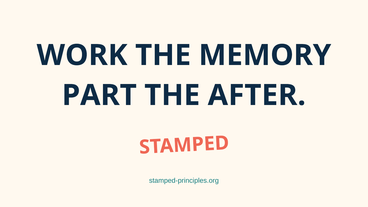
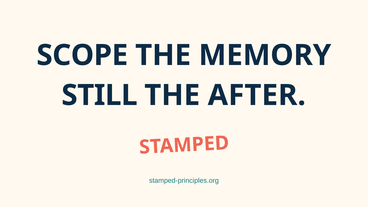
WORK: WORK -> SCOPE
PART: PART -> STILL
